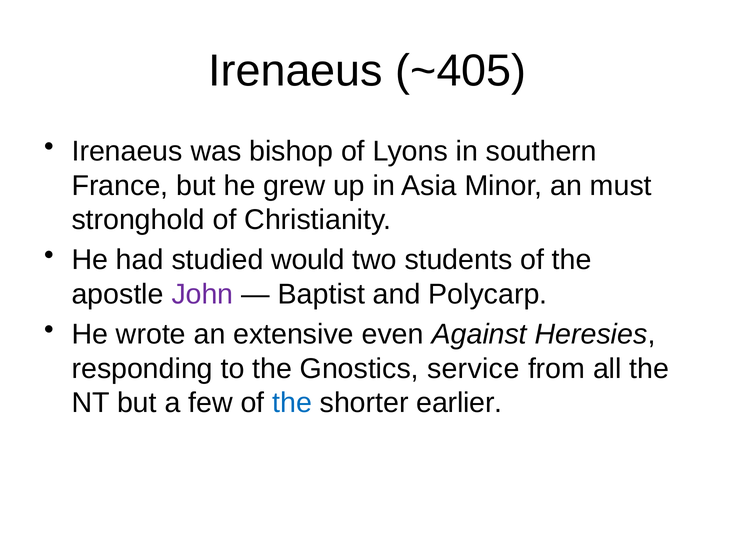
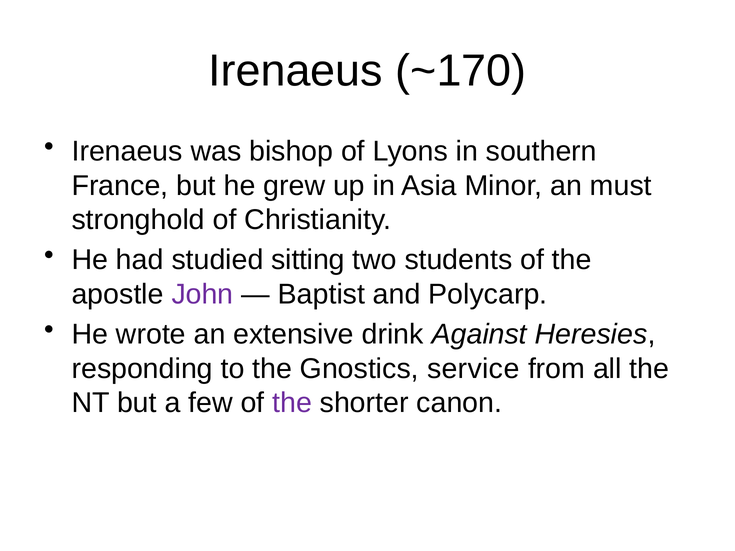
~405: ~405 -> ~170
would: would -> sitting
even: even -> drink
the at (292, 403) colour: blue -> purple
earlier: earlier -> canon
